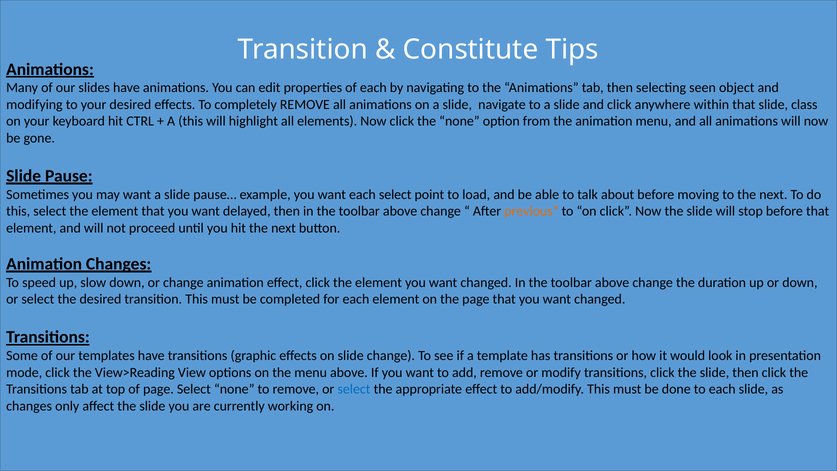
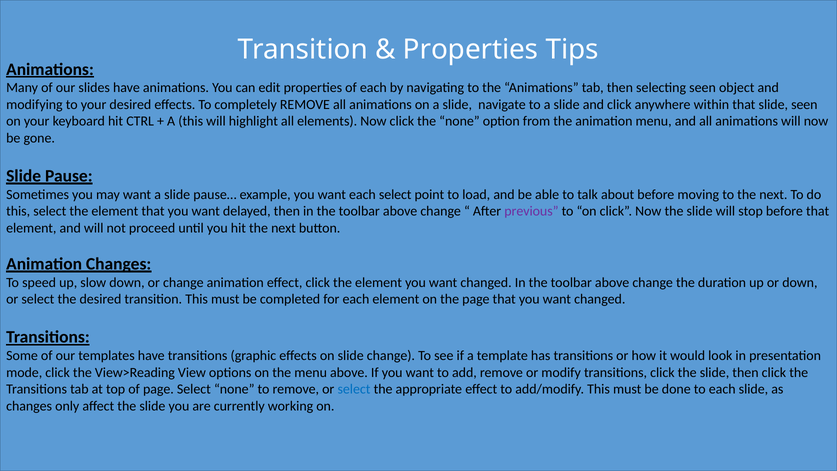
Constitute at (471, 49): Constitute -> Properties
slide class: class -> seen
previous colour: orange -> purple
